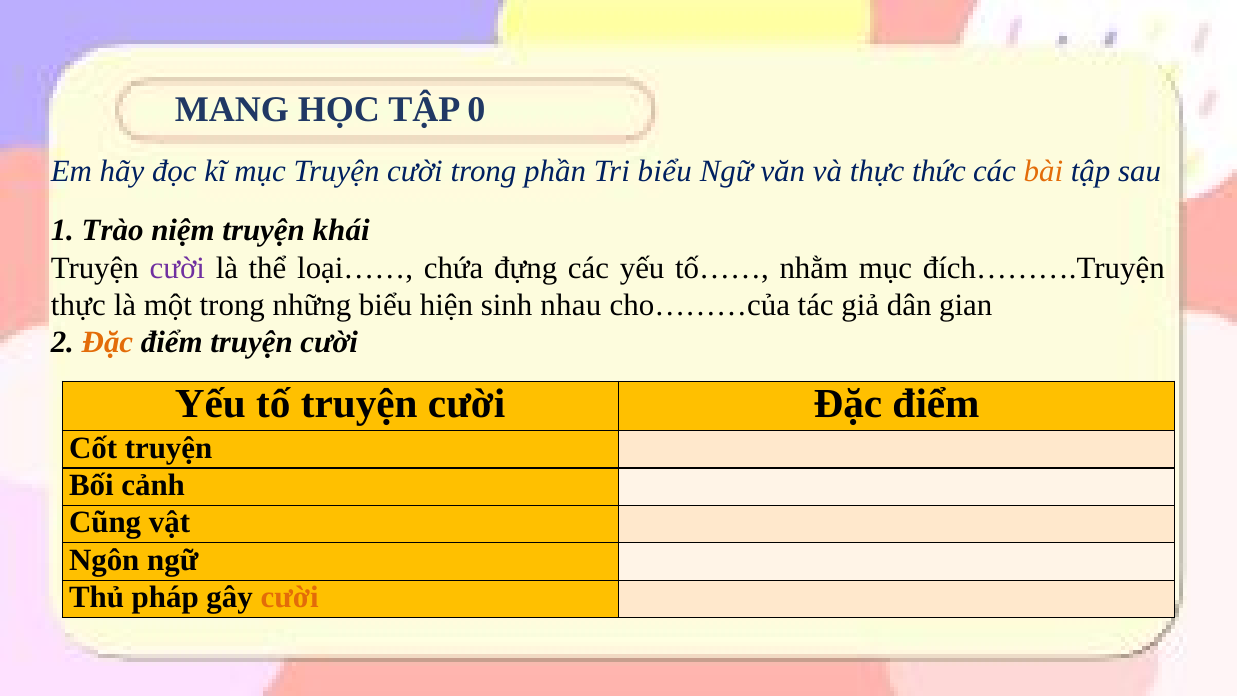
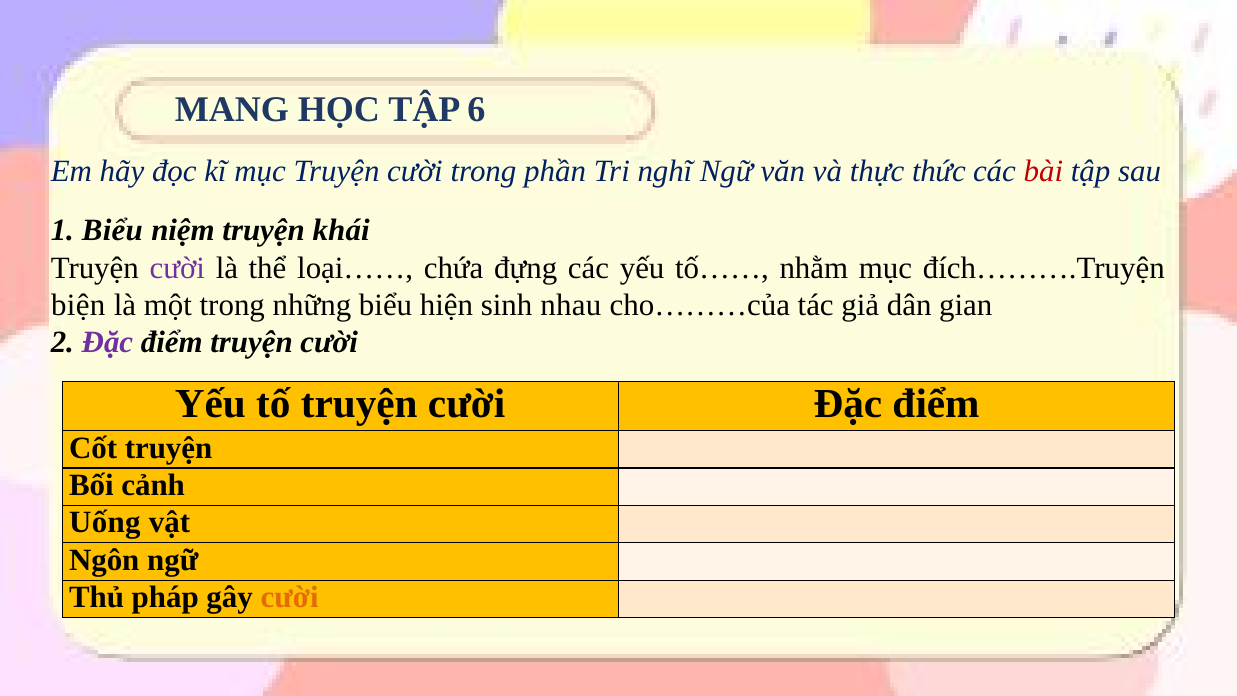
0: 0 -> 6
Tri biểu: biểu -> nghĩ
bài colour: orange -> red
1 Trào: Trào -> Biểu
thực at (78, 305): thực -> biện
Đặc at (107, 342) colour: orange -> purple
Cũng: Cũng -> Uống
